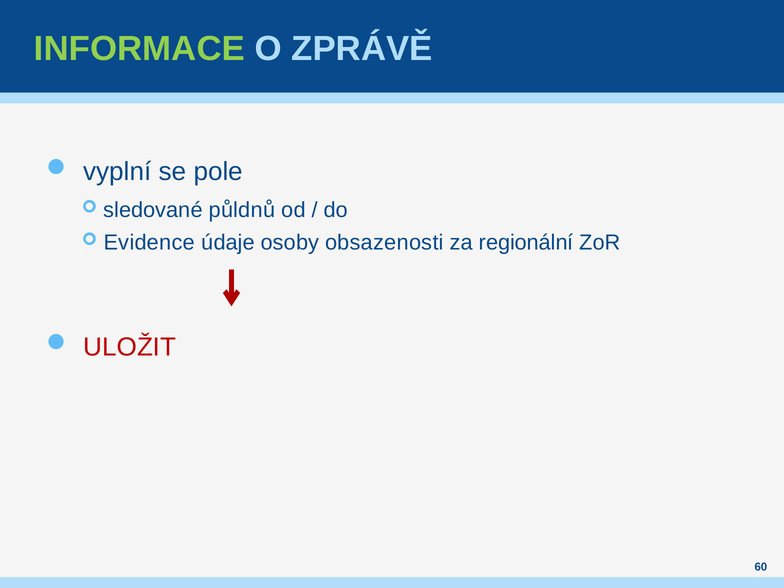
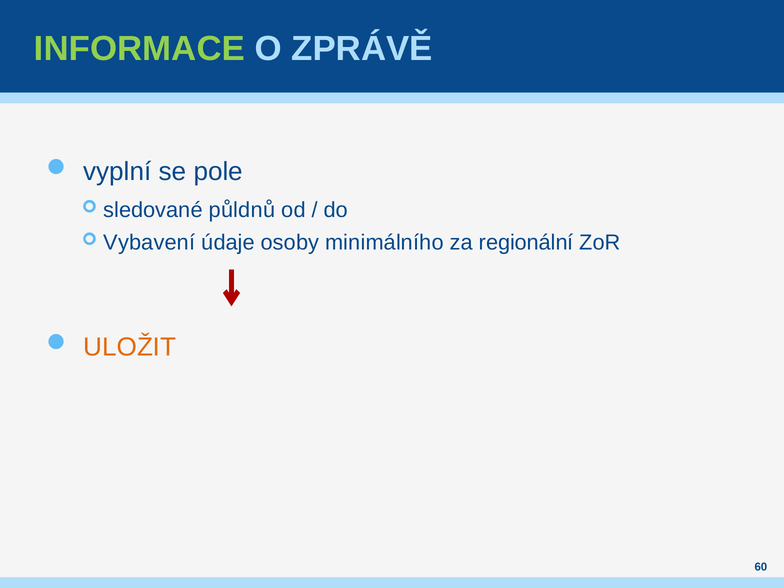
Evidence: Evidence -> Vybavení
obsazenosti: obsazenosti -> minimálního
ULOŽIT colour: red -> orange
